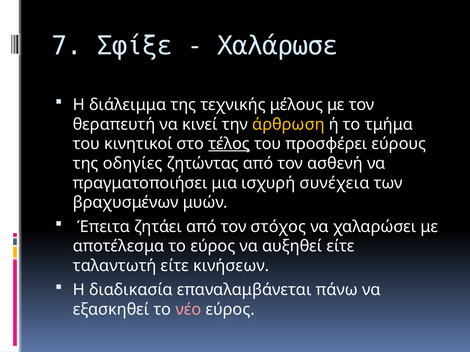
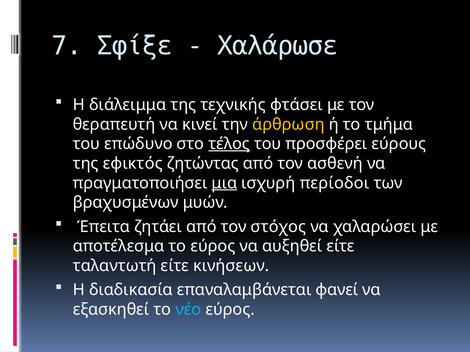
μέλους: μέλους -> φτάσει
κινητικοί: κινητικοί -> επώδυνο
οδηγίες: οδηγίες -> εφικτός
μια underline: none -> present
συνέχεια: συνέχεια -> περίοδοι
πάνω: πάνω -> φανεί
νέο colour: pink -> light blue
